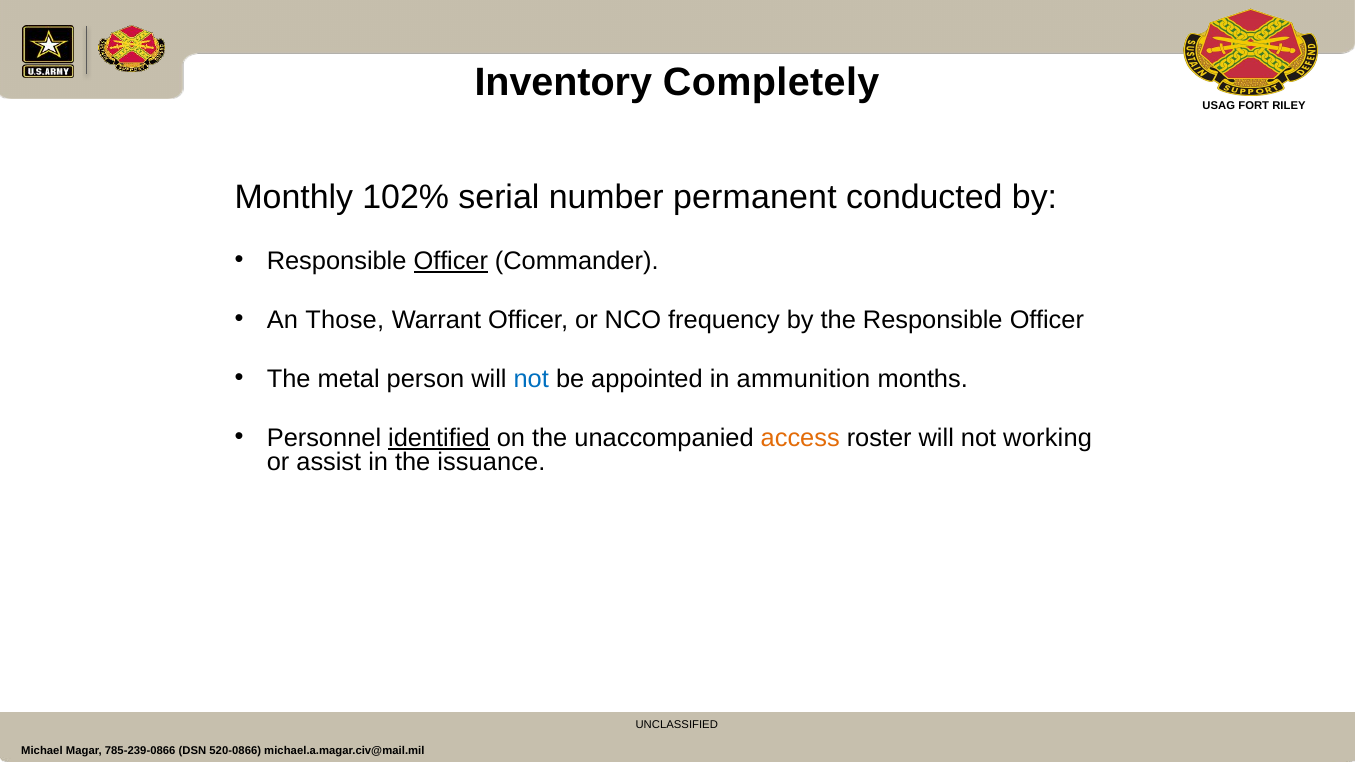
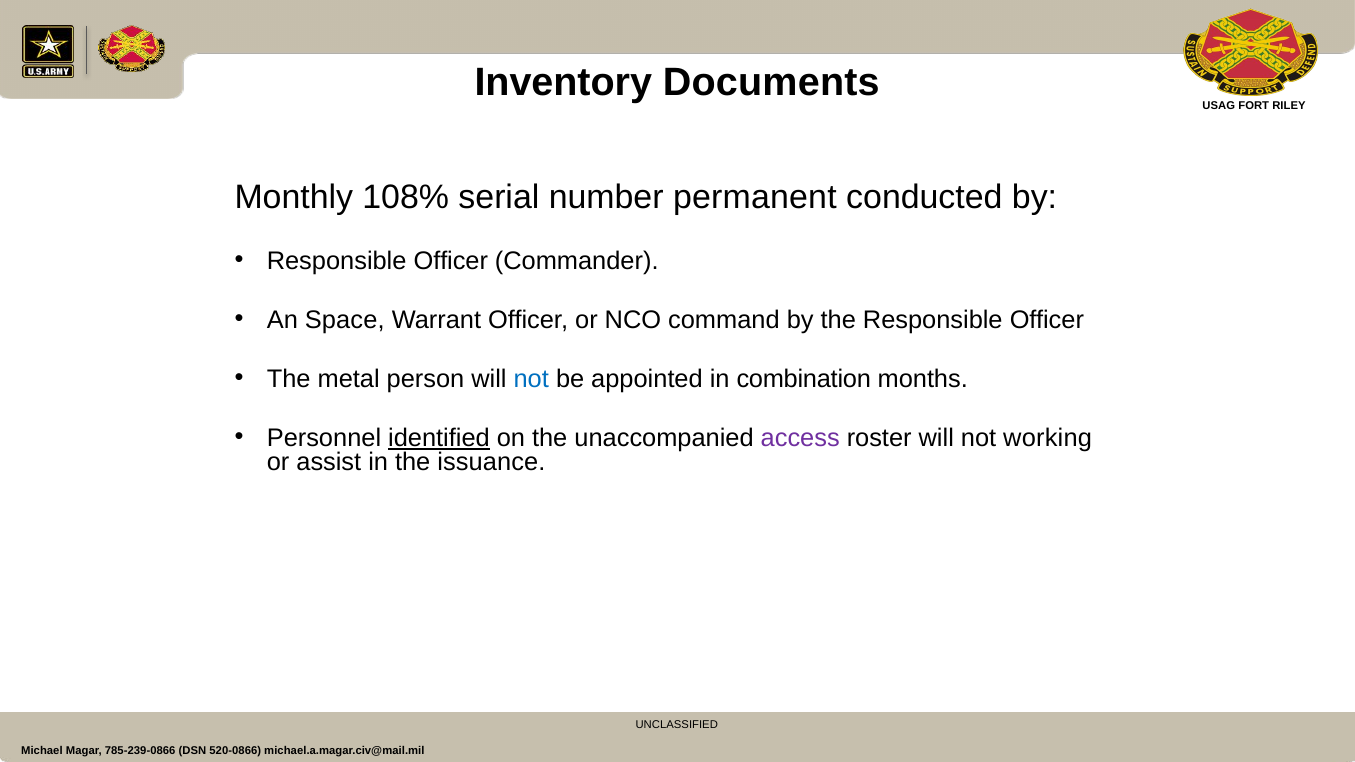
Completely: Completely -> Documents
102%: 102% -> 108%
Officer at (451, 261) underline: present -> none
Those: Those -> Space
frequency: frequency -> command
ammunition: ammunition -> combination
access colour: orange -> purple
